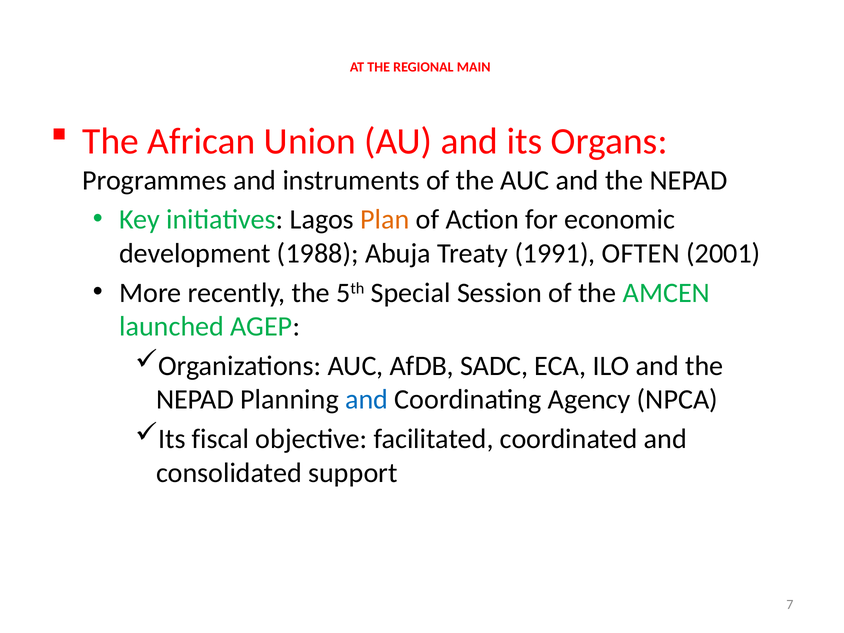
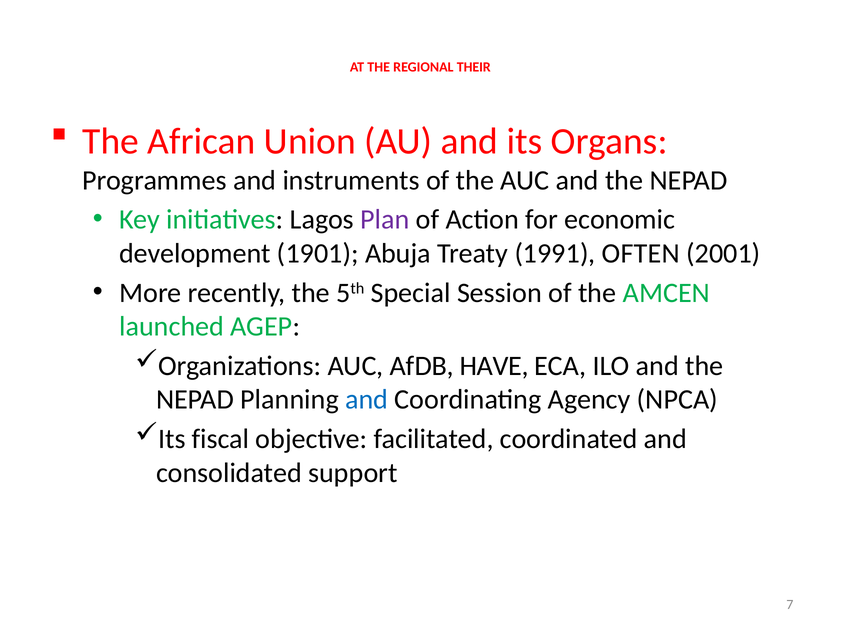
MAIN: MAIN -> THEIR
Plan colour: orange -> purple
1988: 1988 -> 1901
SADC: SADC -> HAVE
